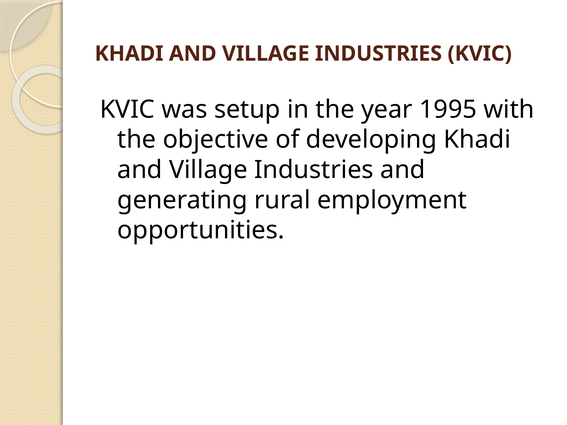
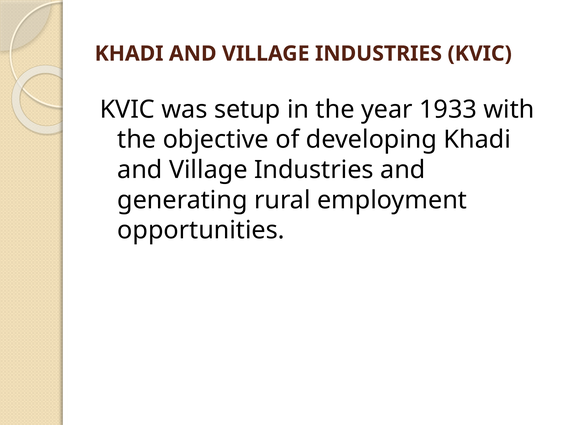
1995: 1995 -> 1933
